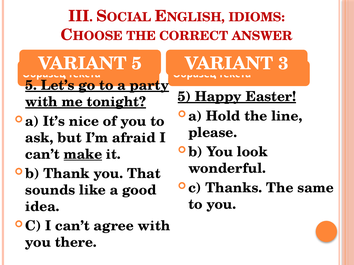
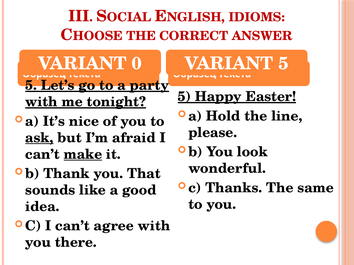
5 at (137, 64): 5 -> 0
3 at (283, 64): 3 -> 5
ask underline: none -> present
